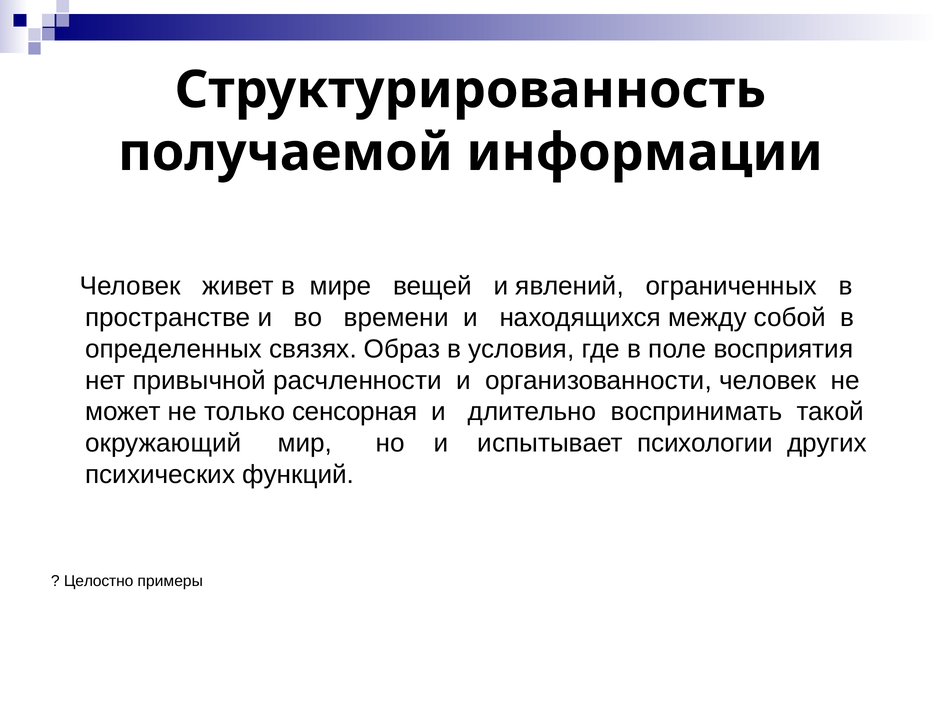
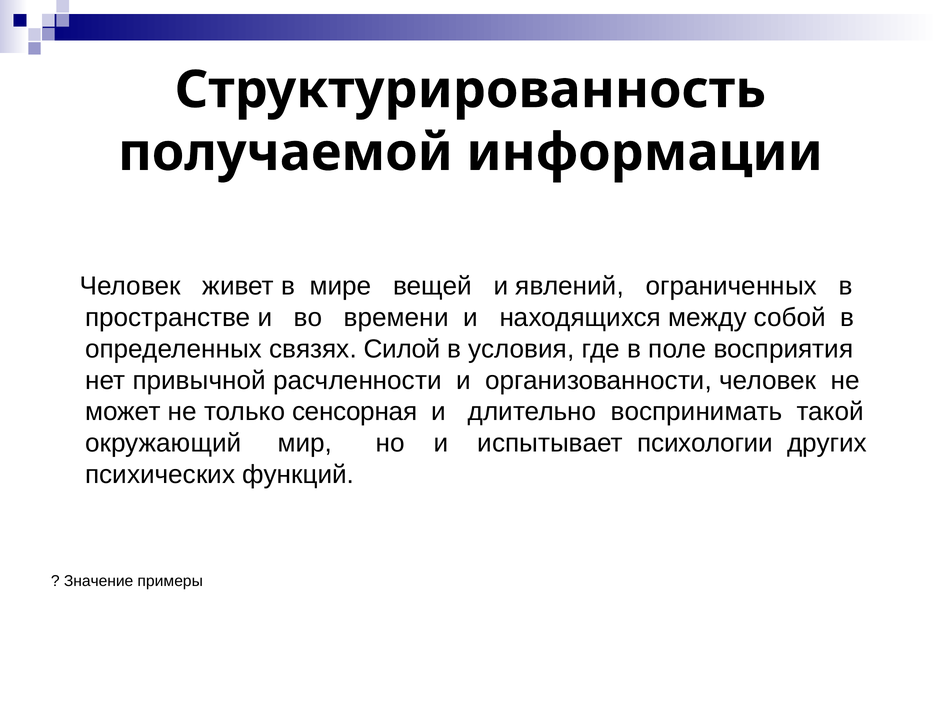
Образ: Образ -> Силой
Целостно: Целостно -> Значение
